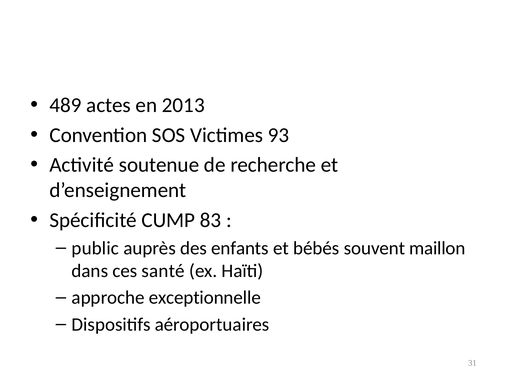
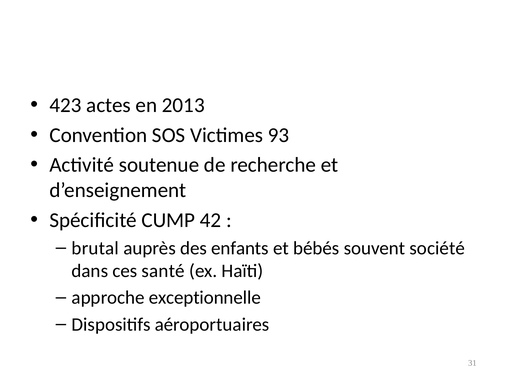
489: 489 -> 423
83: 83 -> 42
public: public -> brutal
maillon: maillon -> société
